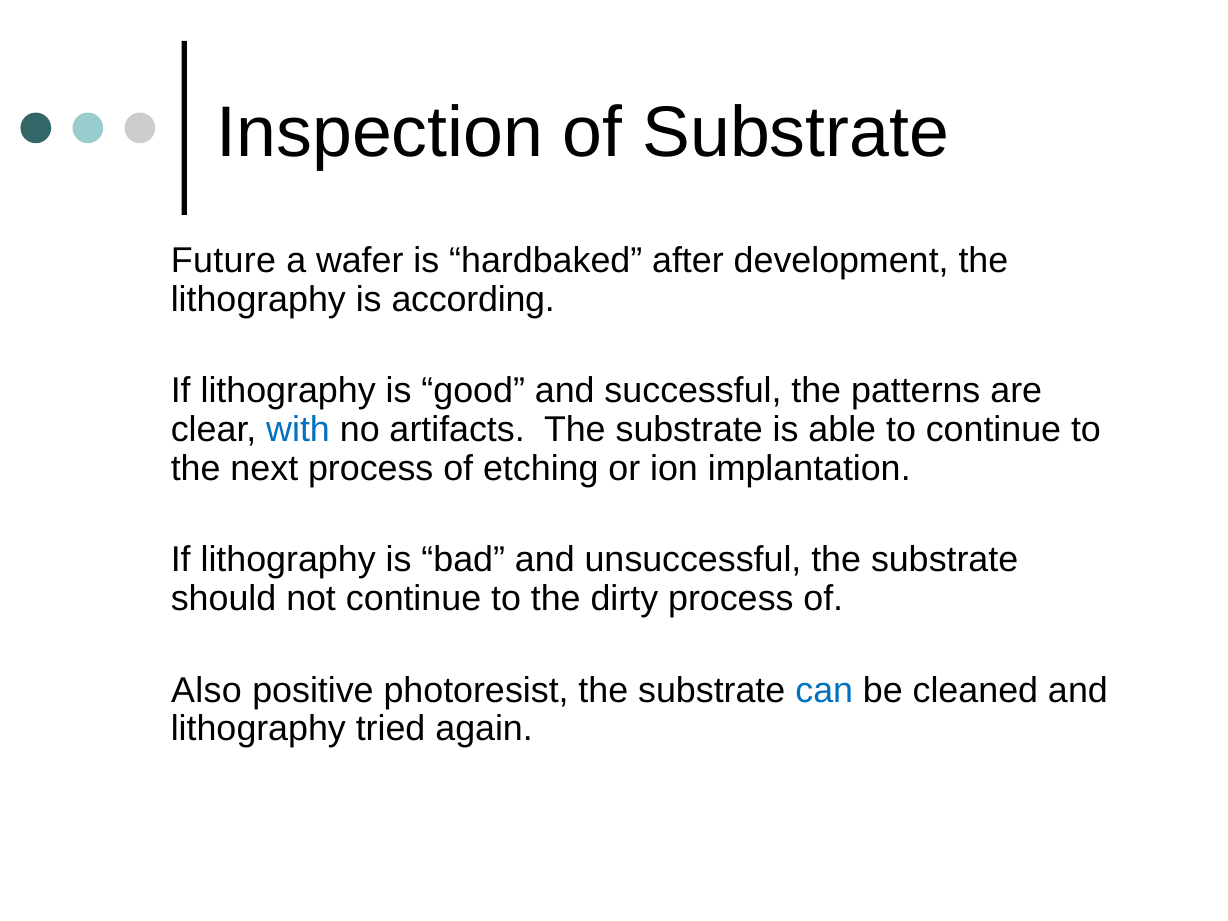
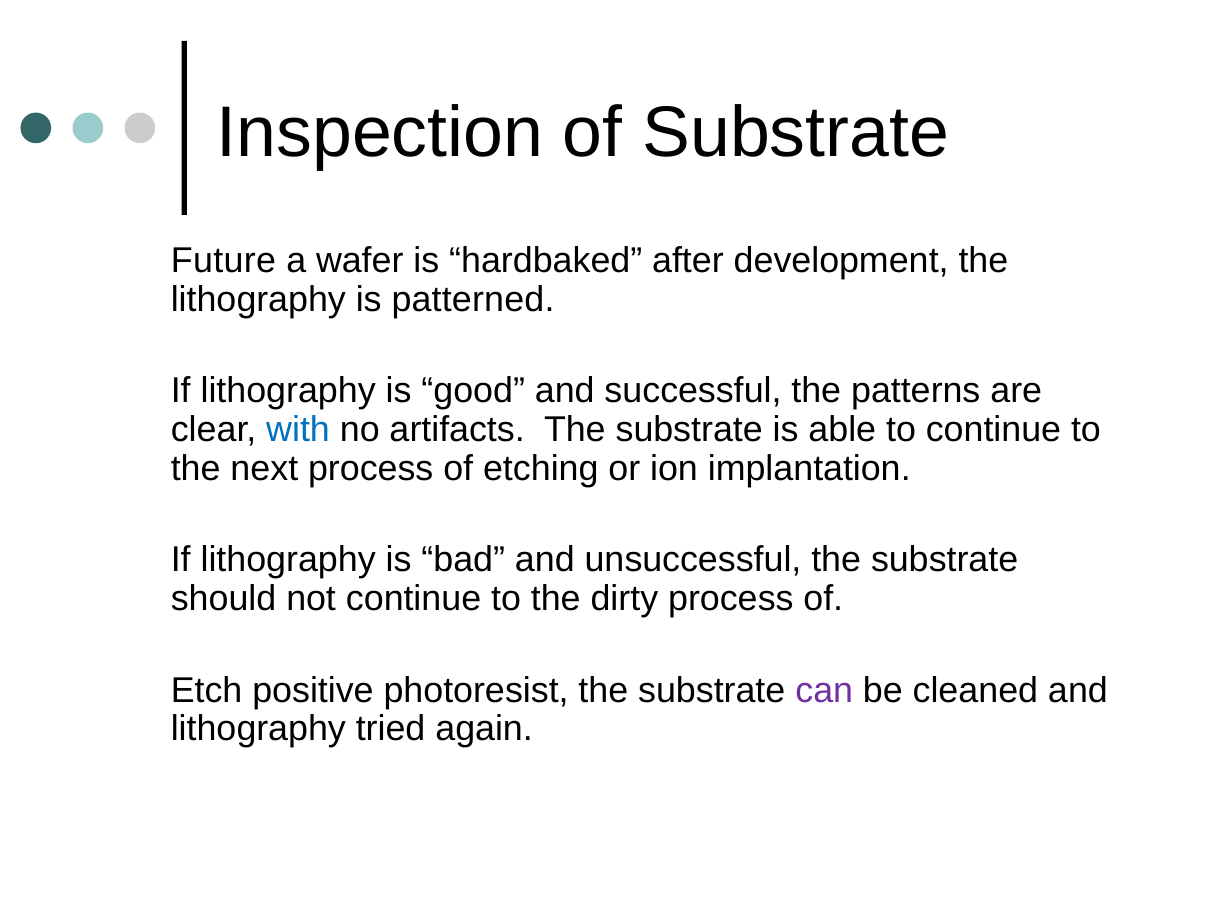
according: according -> patterned
Also: Also -> Etch
can colour: blue -> purple
